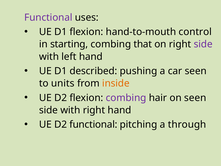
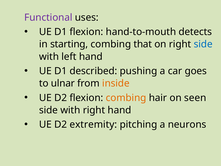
control: control -> detects
side at (203, 44) colour: purple -> blue
car seen: seen -> goes
units: units -> ulnar
combing at (126, 98) colour: purple -> orange
D2 functional: functional -> extremity
through: through -> neurons
